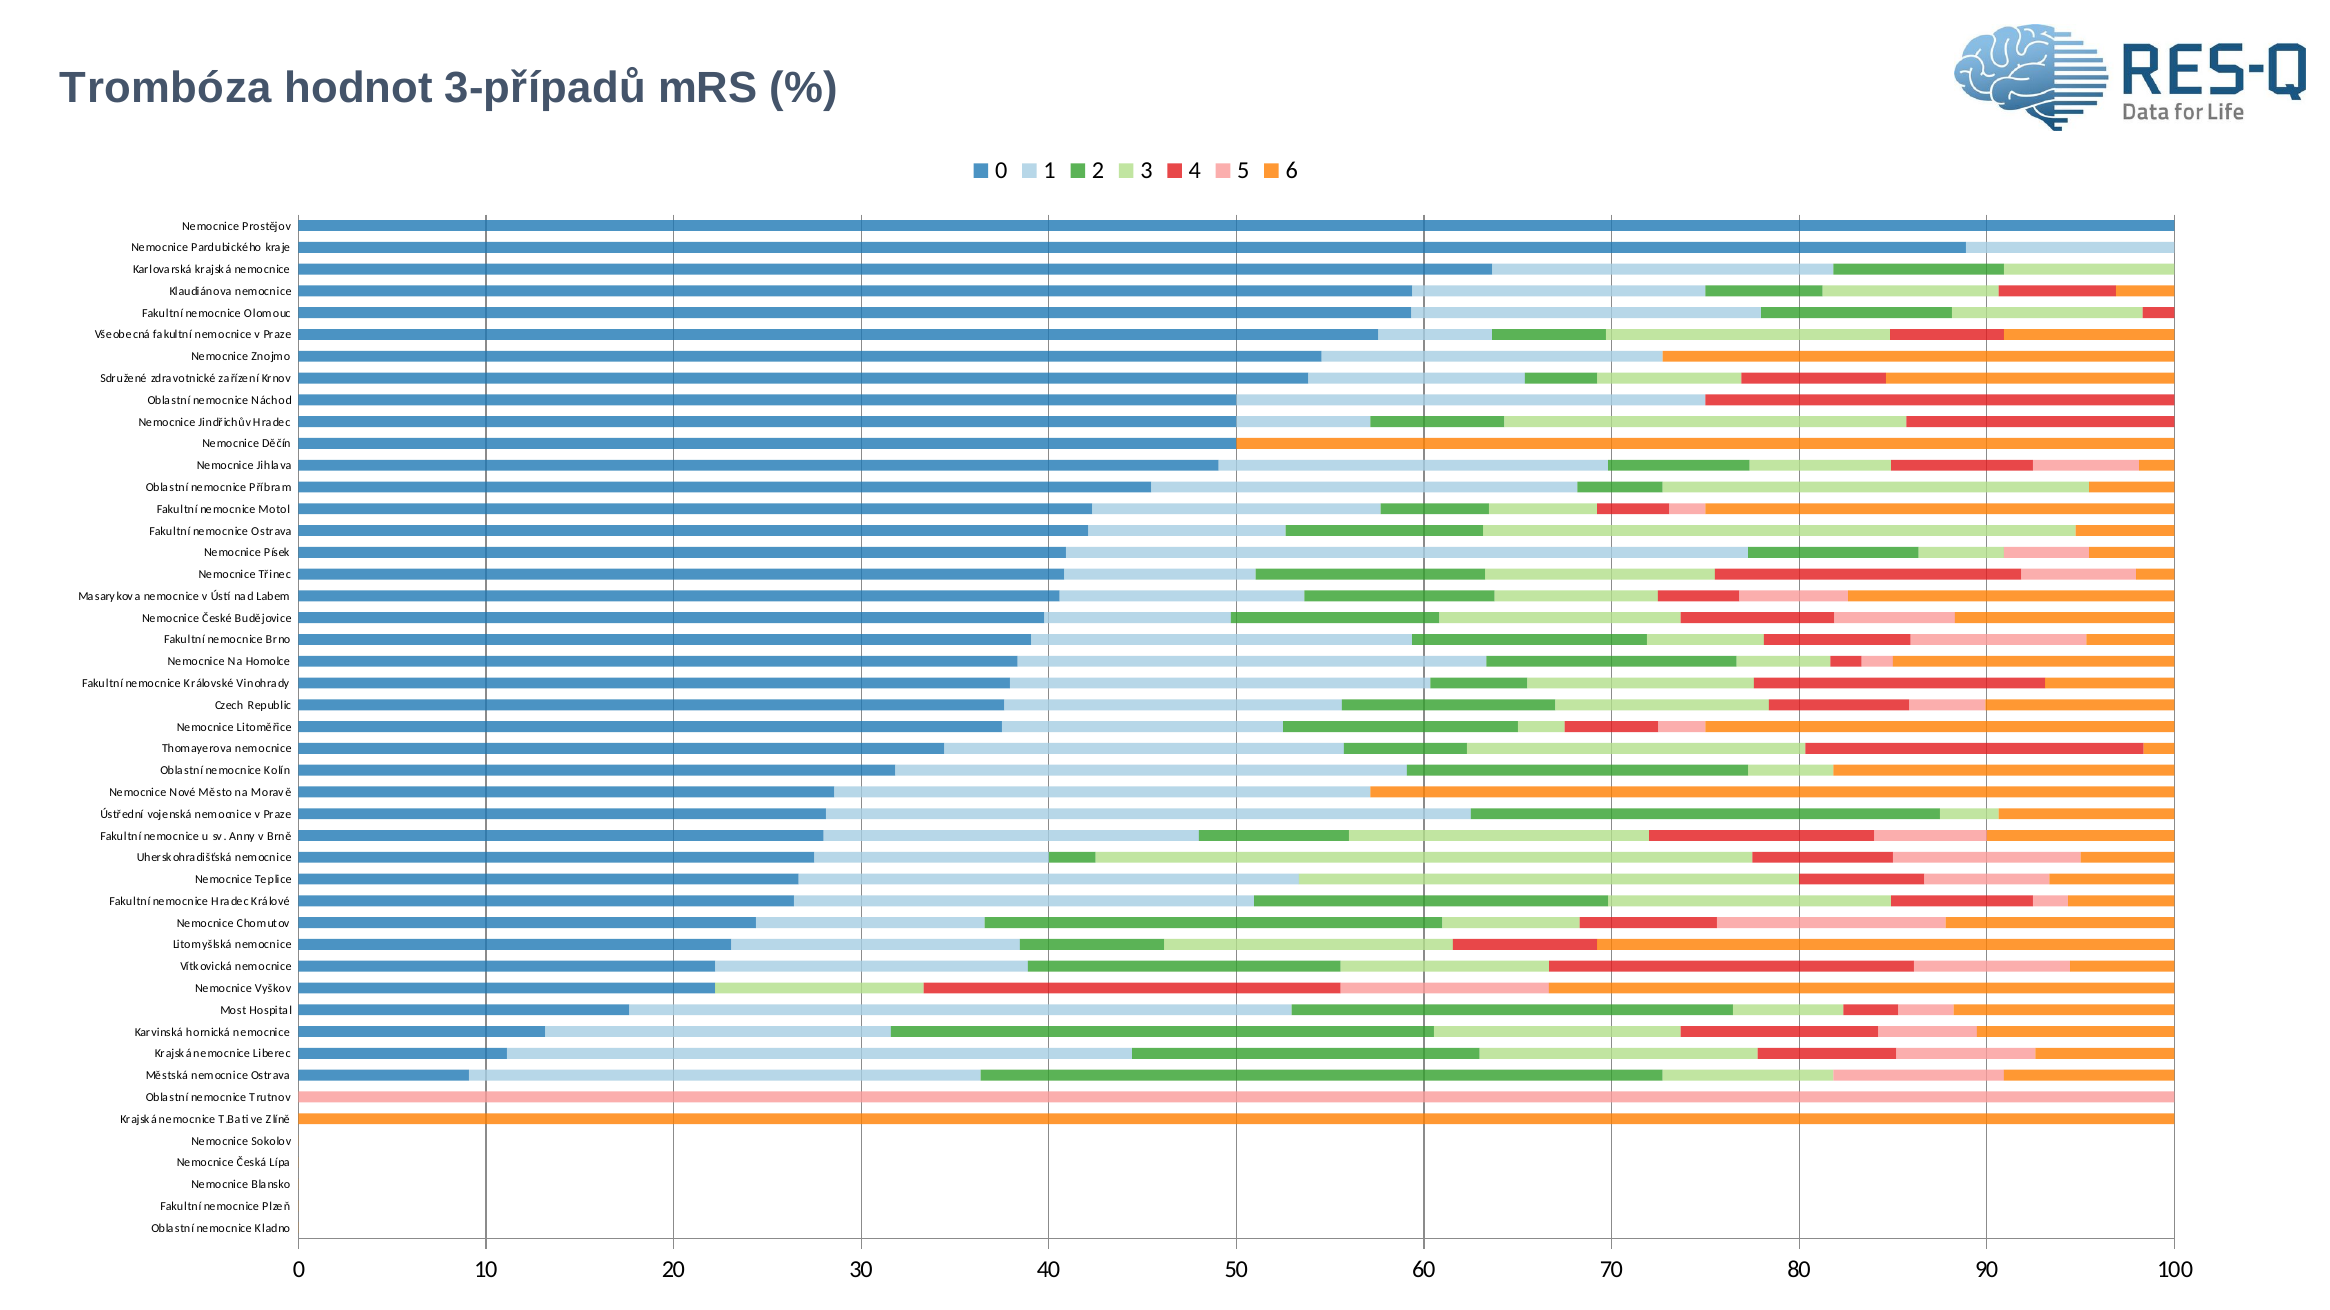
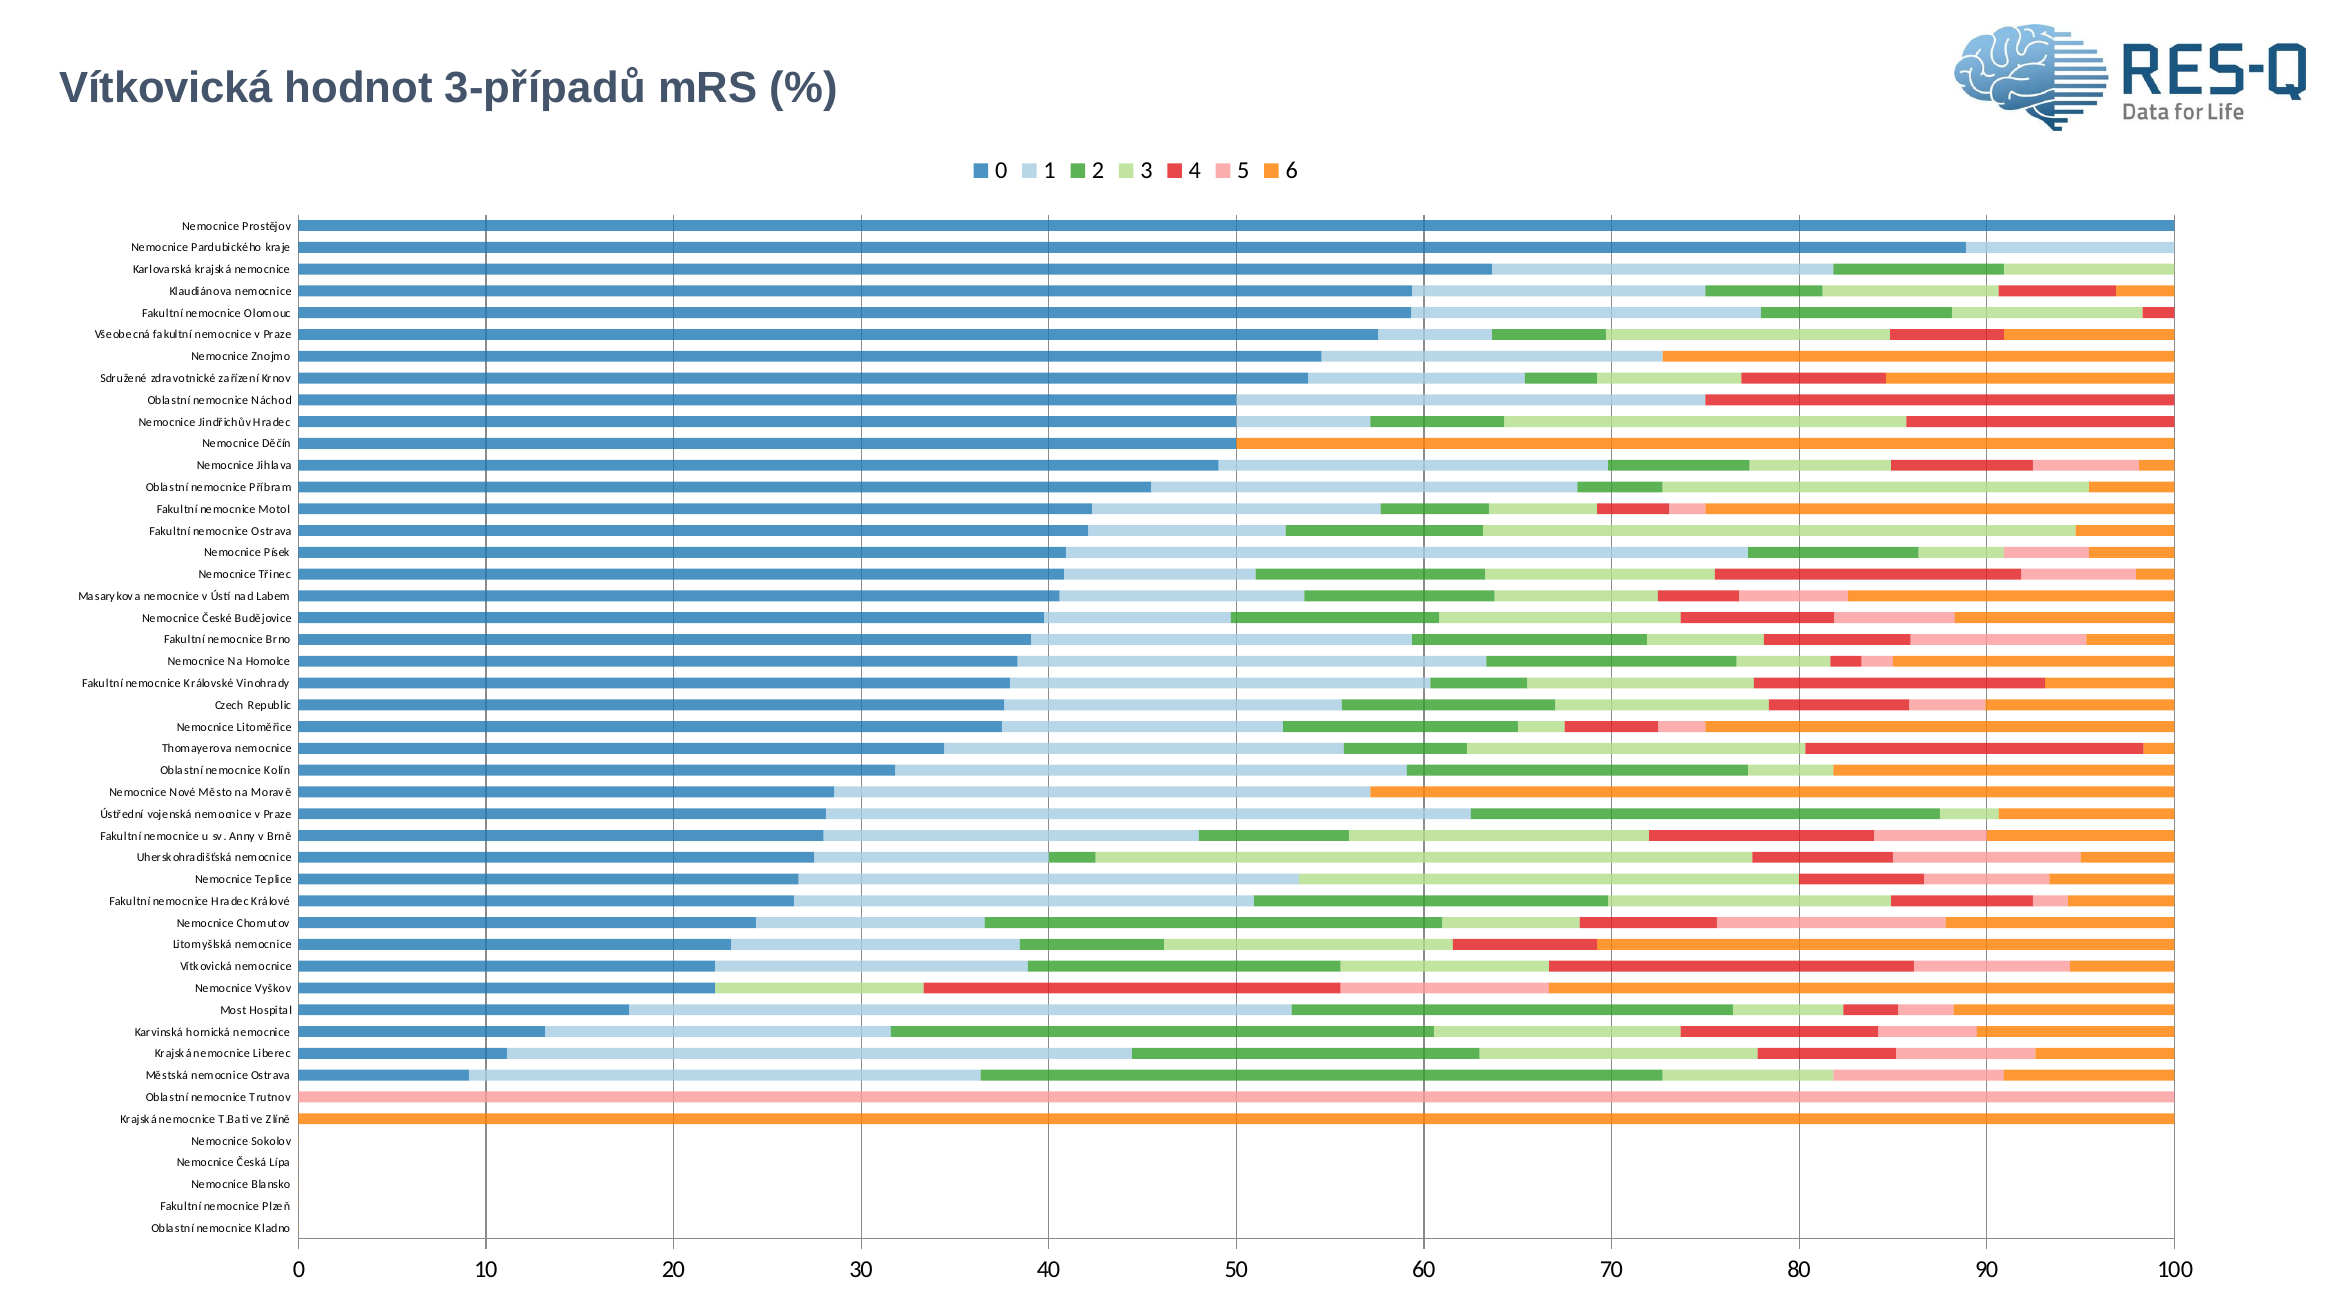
Trombóza at (166, 88): Trombóza -> Vítkovická
